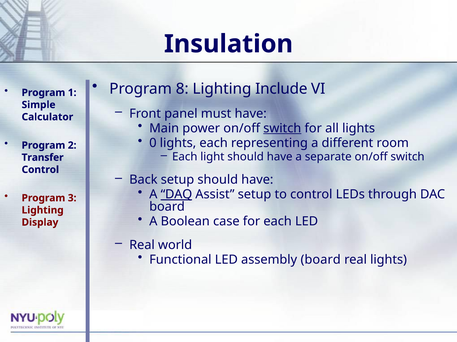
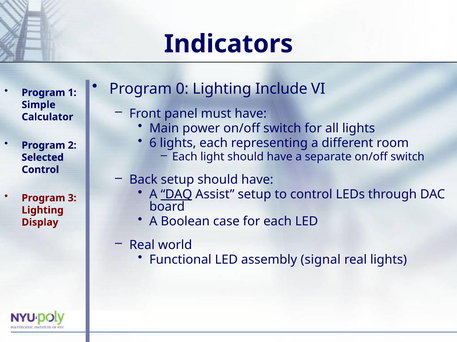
Insulation: Insulation -> Indicators
8: 8 -> 0
switch at (282, 129) underline: present -> none
0: 0 -> 6
Transfer: Transfer -> Selected
assembly board: board -> signal
